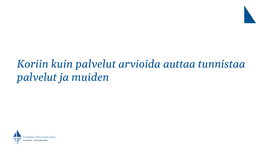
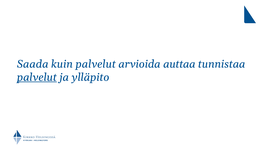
Koriin: Koriin -> Saada
palvelut at (37, 77) underline: none -> present
muiden: muiden -> ylläpito
